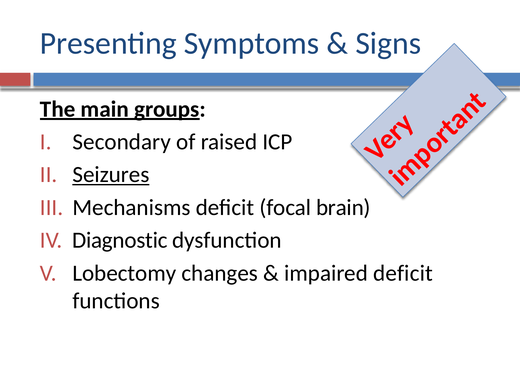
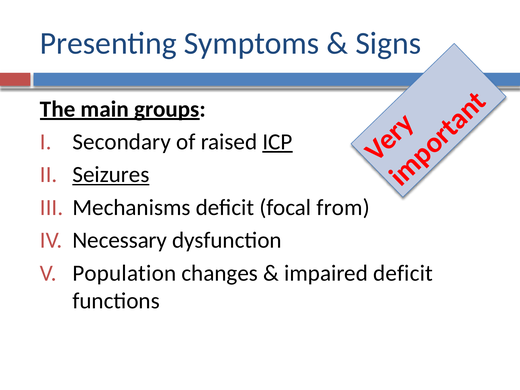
ICP underline: none -> present
brain: brain -> from
Diagnostic: Diagnostic -> Necessary
Lobectomy: Lobectomy -> Population
